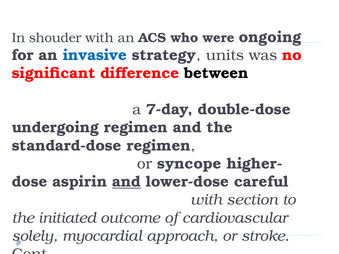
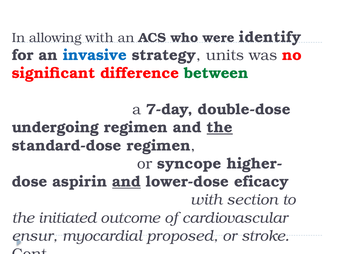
shouder: shouder -> allowing
ongoing: ongoing -> identify
between colour: black -> green
the at (220, 128) underline: none -> present
careful: careful -> eficacy
solely: solely -> ensur
approach: approach -> proposed
